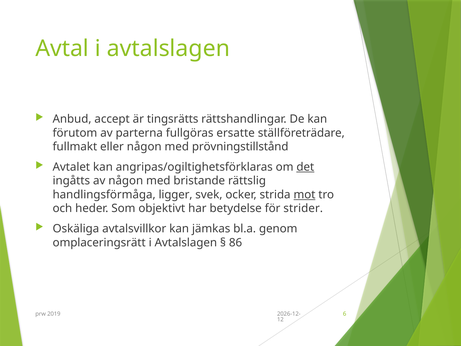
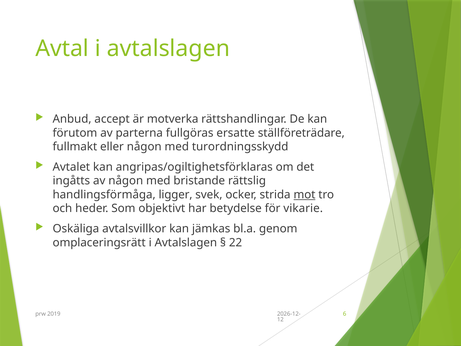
tingsrätts: tingsrätts -> motverka
prövningstillstånd: prövningstillstånd -> turordningsskydd
det underline: present -> none
strider: strider -> vikarie
86: 86 -> 22
